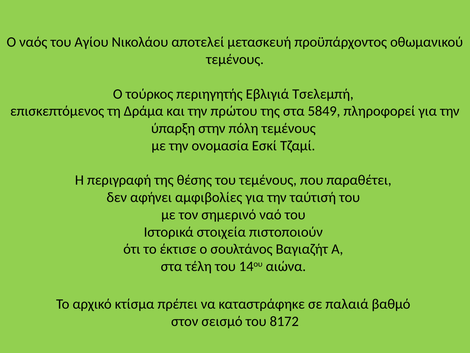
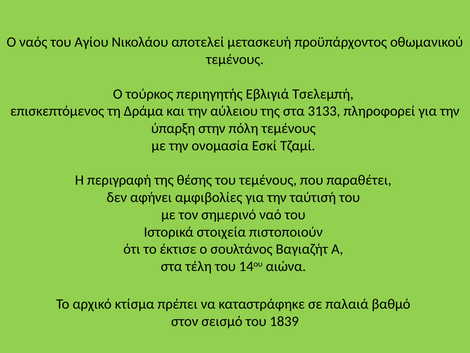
πρώτου: πρώτου -> αύλειου
5849: 5849 -> 3133
8172: 8172 -> 1839
